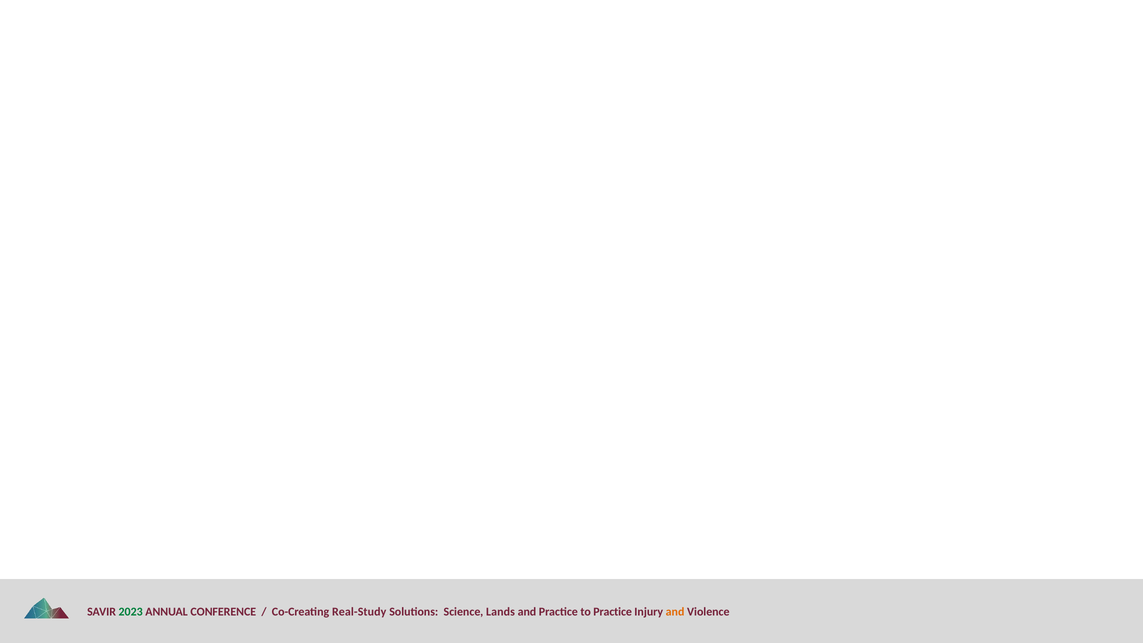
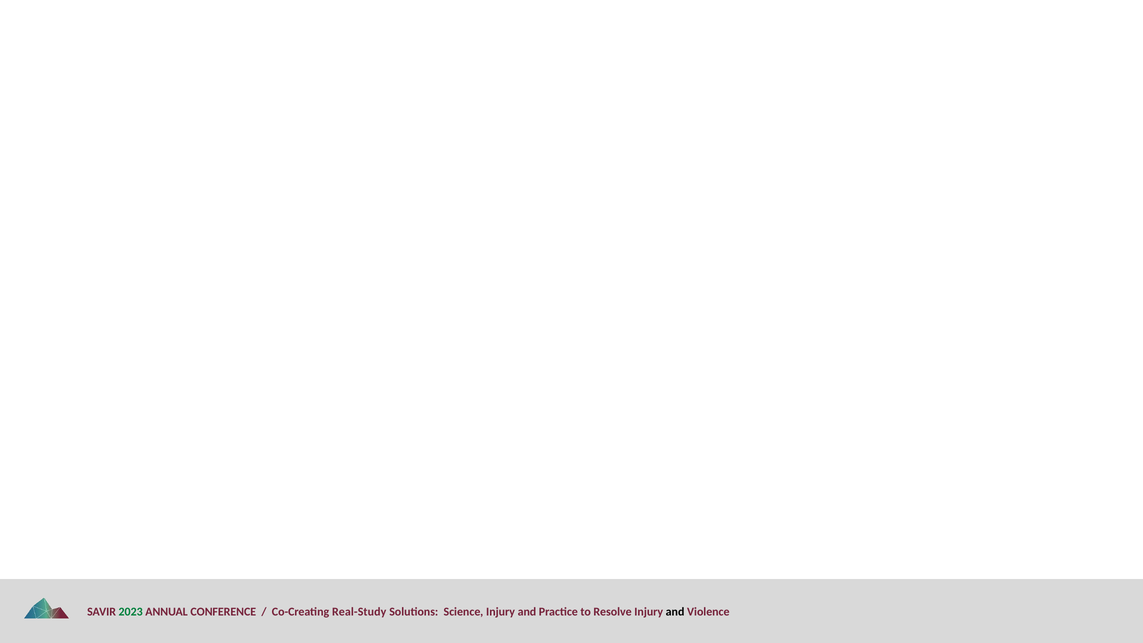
Science Lands: Lands -> Injury
to Practice: Practice -> Resolve
and at (675, 612) colour: orange -> black
